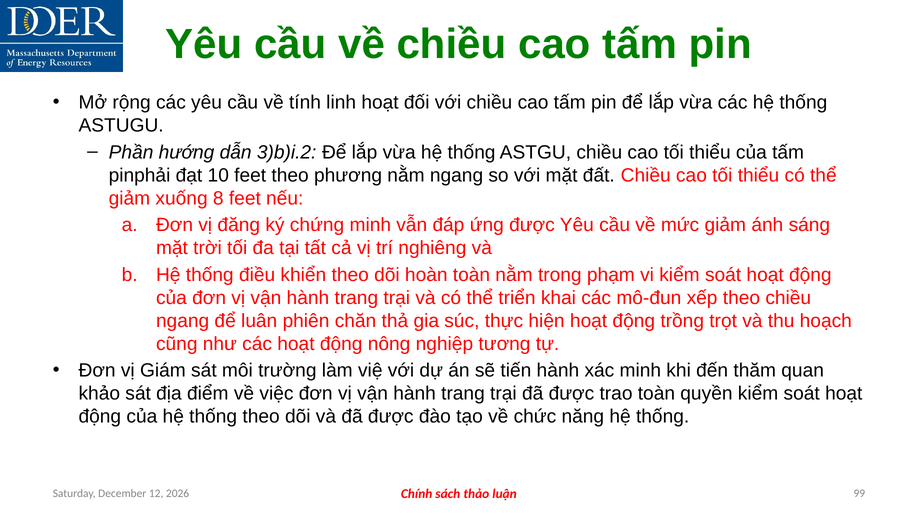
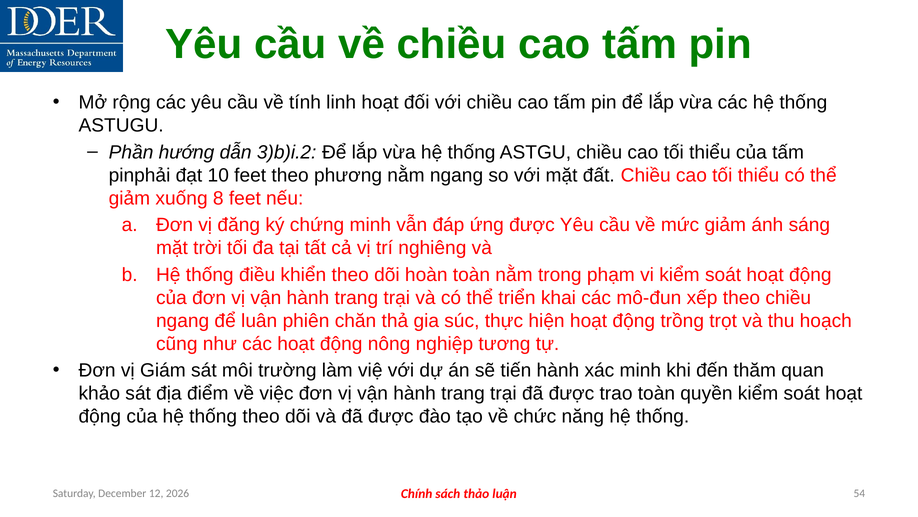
99: 99 -> 54
